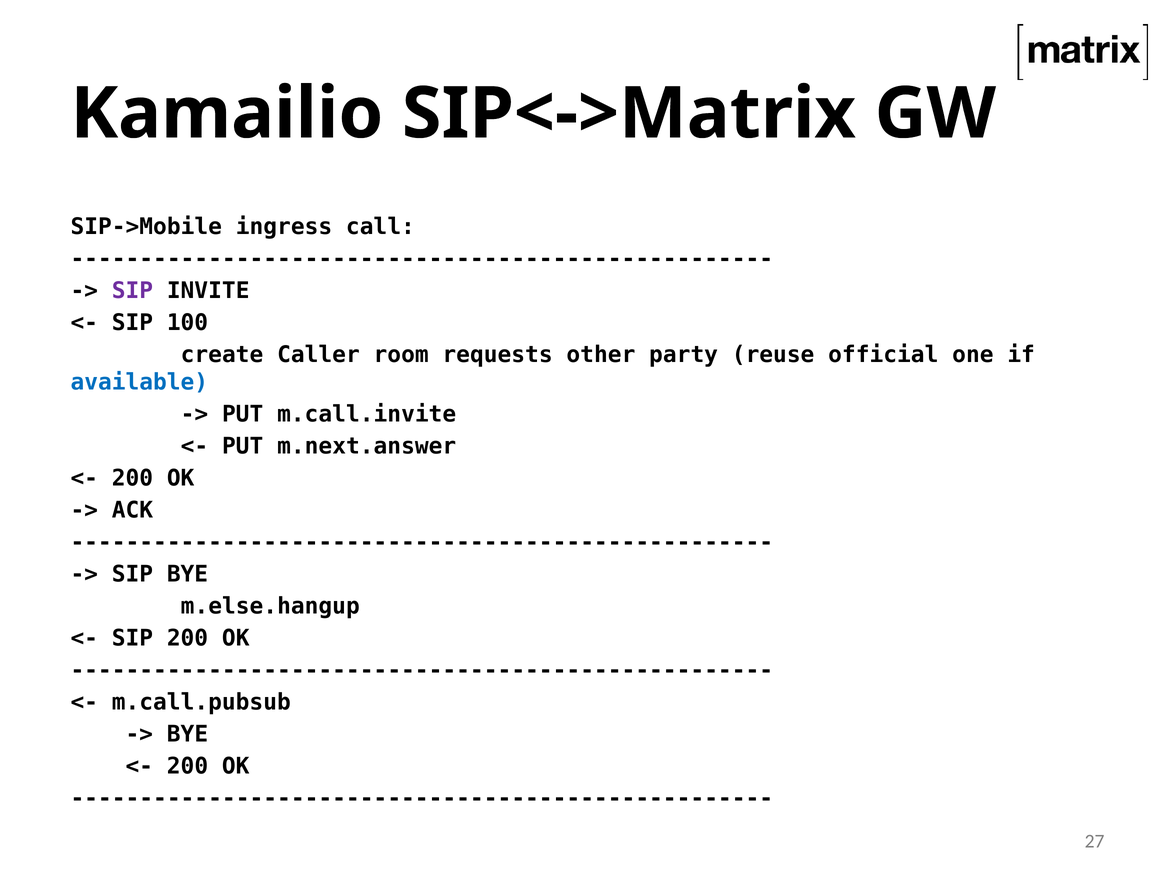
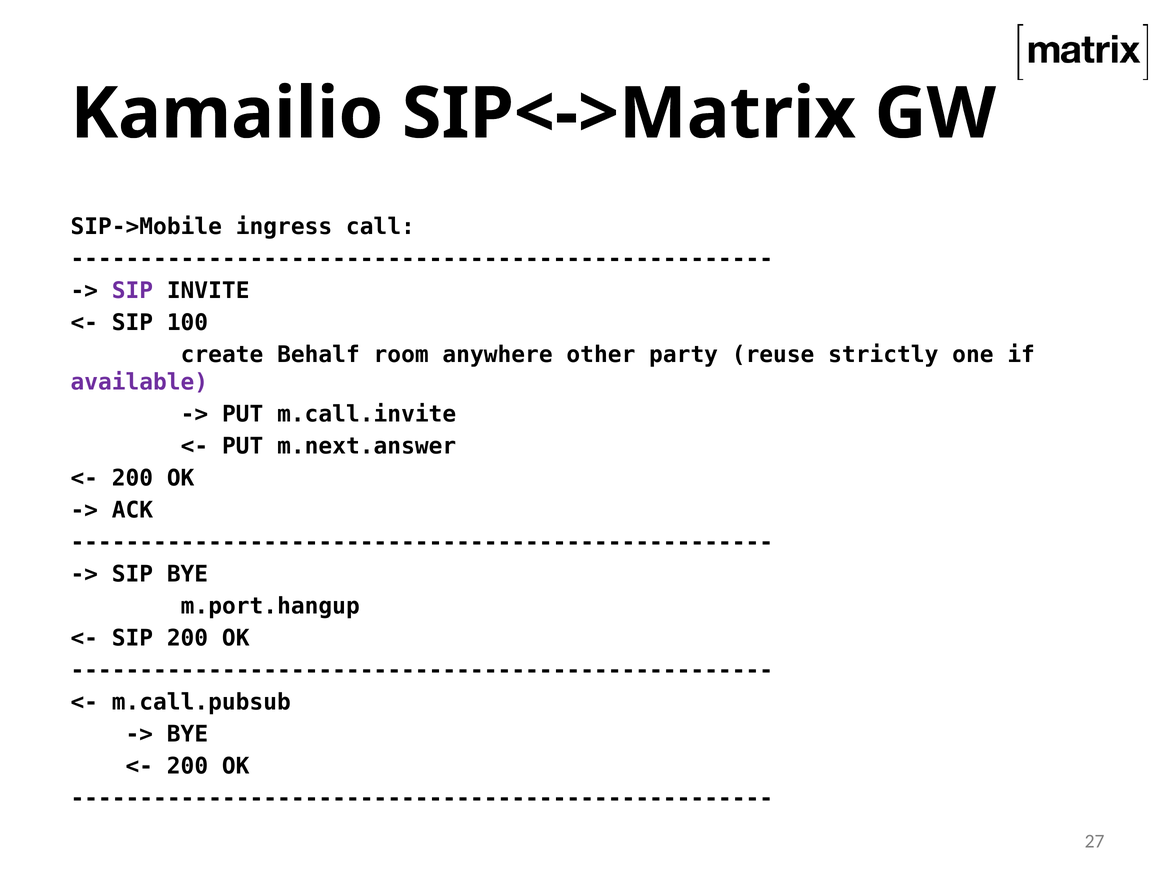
Caller: Caller -> Behalf
requests: requests -> anywhere
official: official -> strictly
available colour: blue -> purple
m.else.hangup: m.else.hangup -> m.port.hangup
